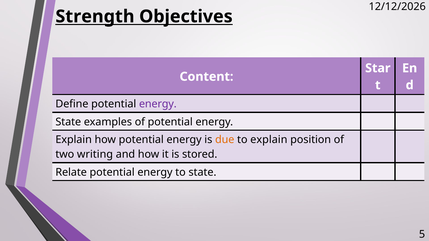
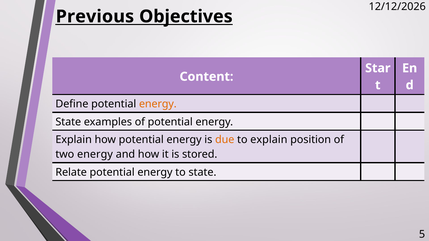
Strength: Strength -> Previous
energy at (158, 104) colour: purple -> orange
two writing: writing -> energy
